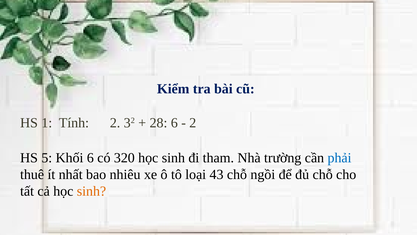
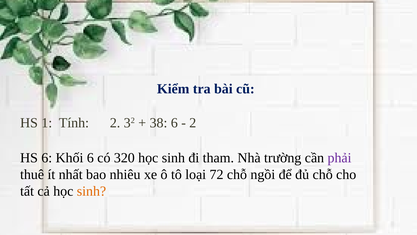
28: 28 -> 38
HS 5: 5 -> 6
phải colour: blue -> purple
43: 43 -> 72
